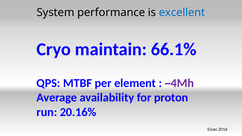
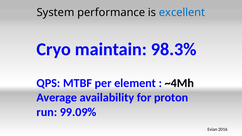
66.1%: 66.1% -> 98.3%
~4Mh colour: purple -> black
20.16%: 20.16% -> 99.09%
